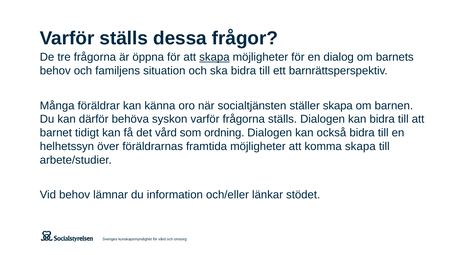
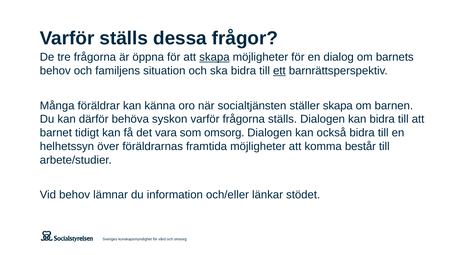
ett underline: none -> present
det vård: vård -> vara
som ordning: ordning -> omsorg
komma skapa: skapa -> består
